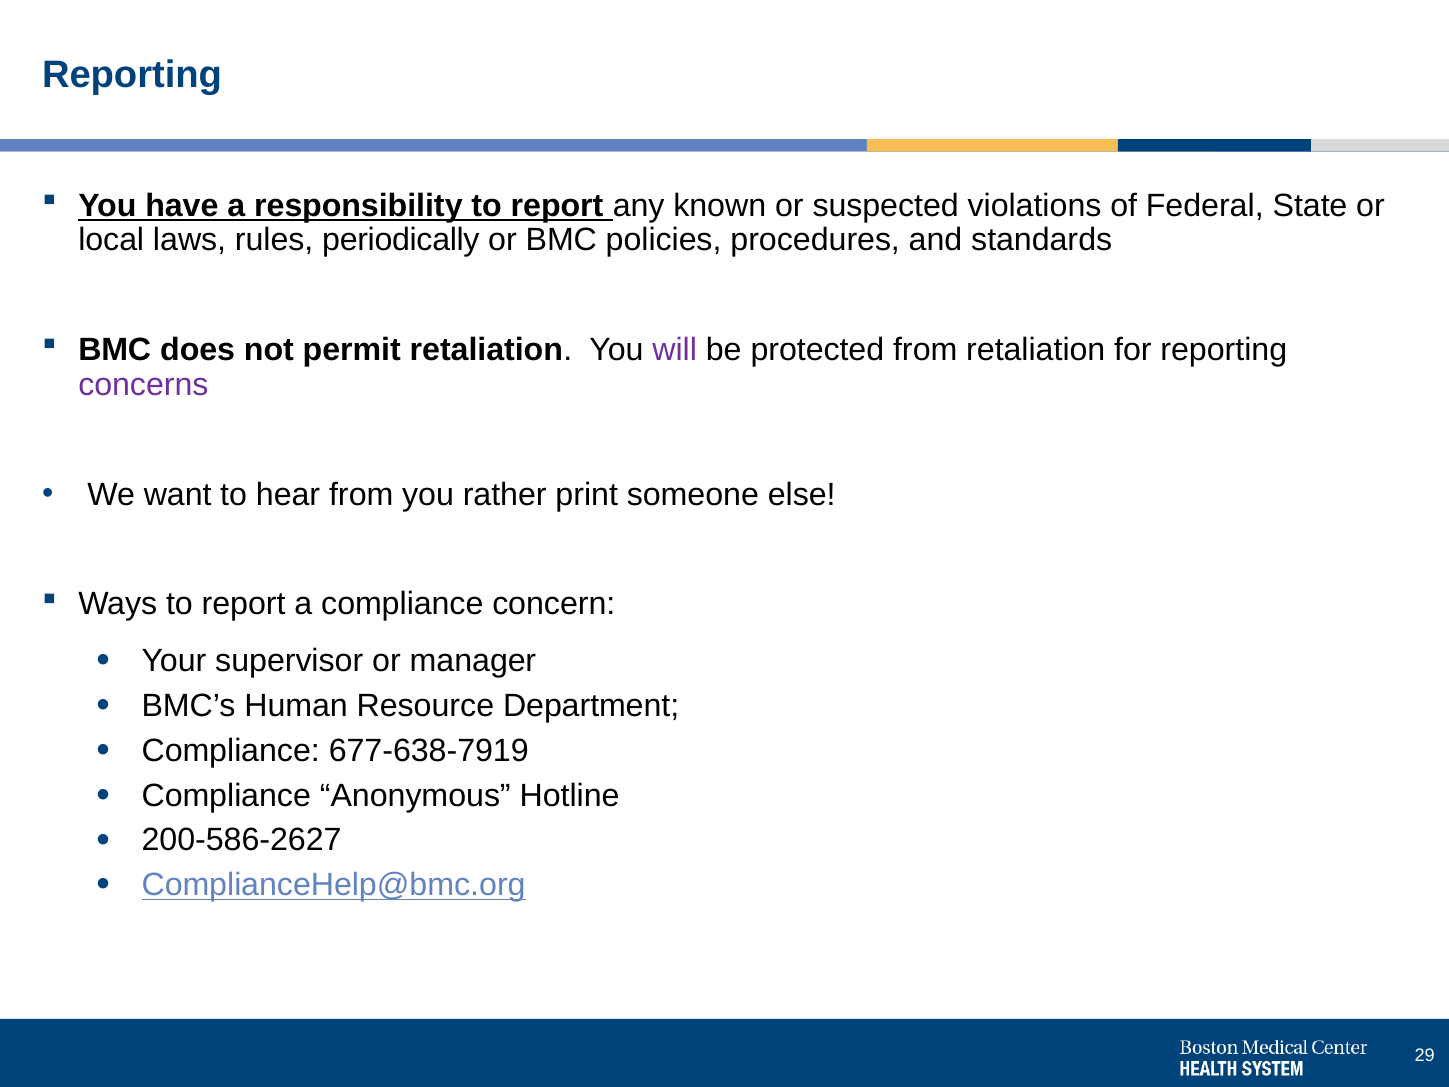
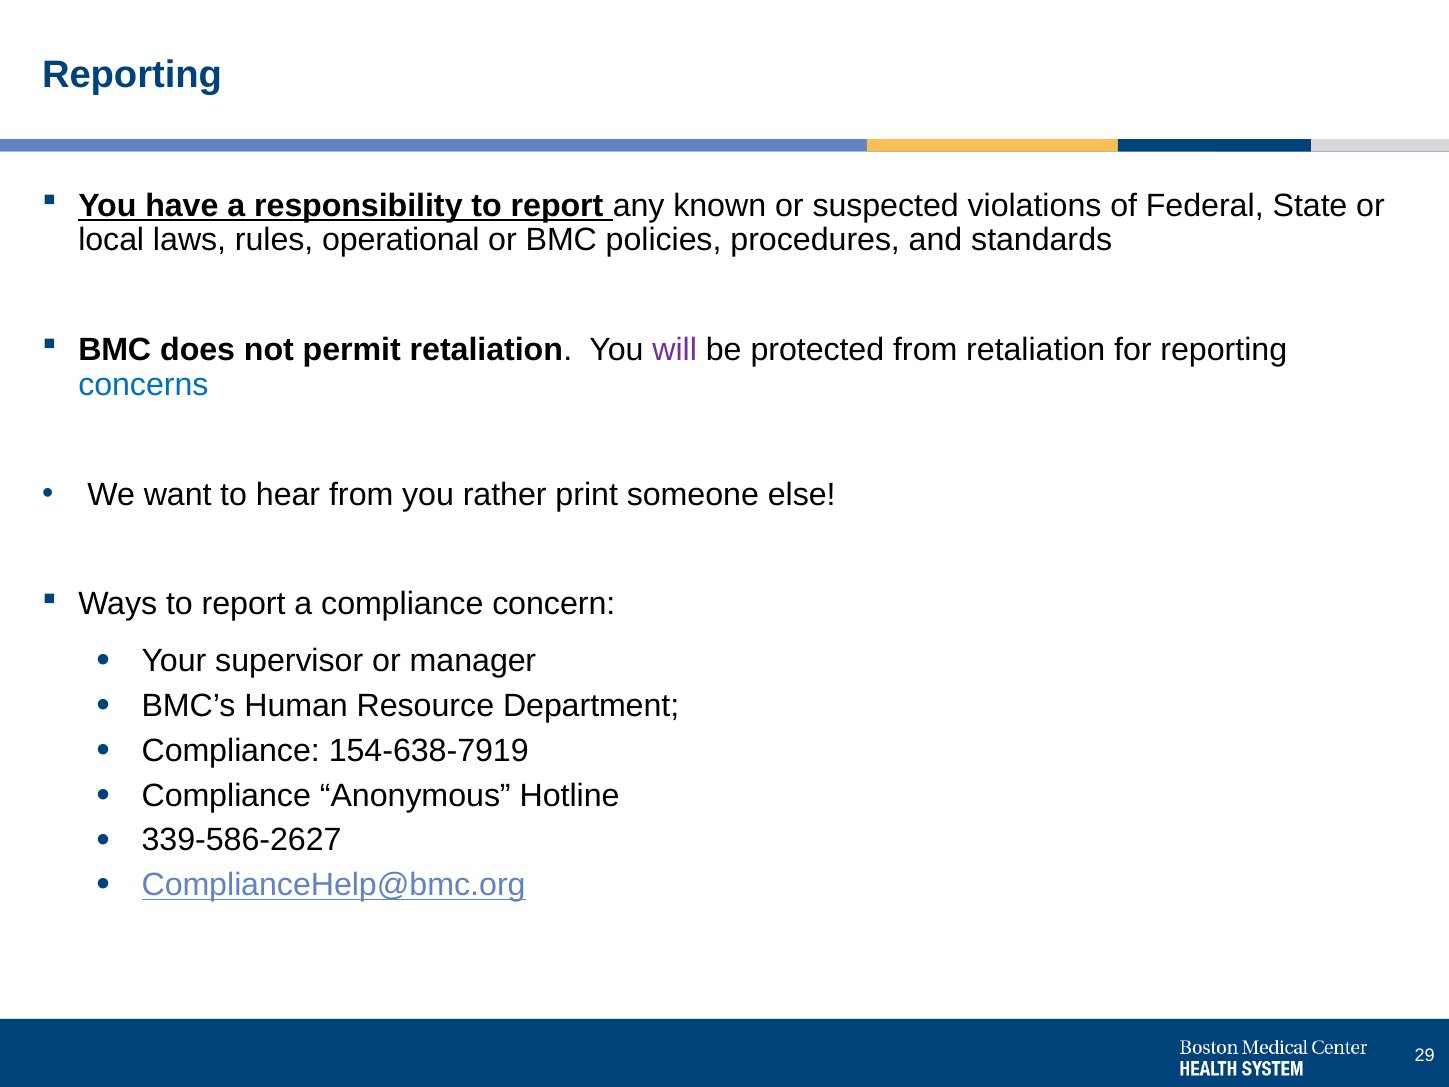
periodically: periodically -> operational
concerns colour: purple -> blue
677-638-7919: 677-638-7919 -> 154-638-7919
200-586-2627: 200-586-2627 -> 339-586-2627
